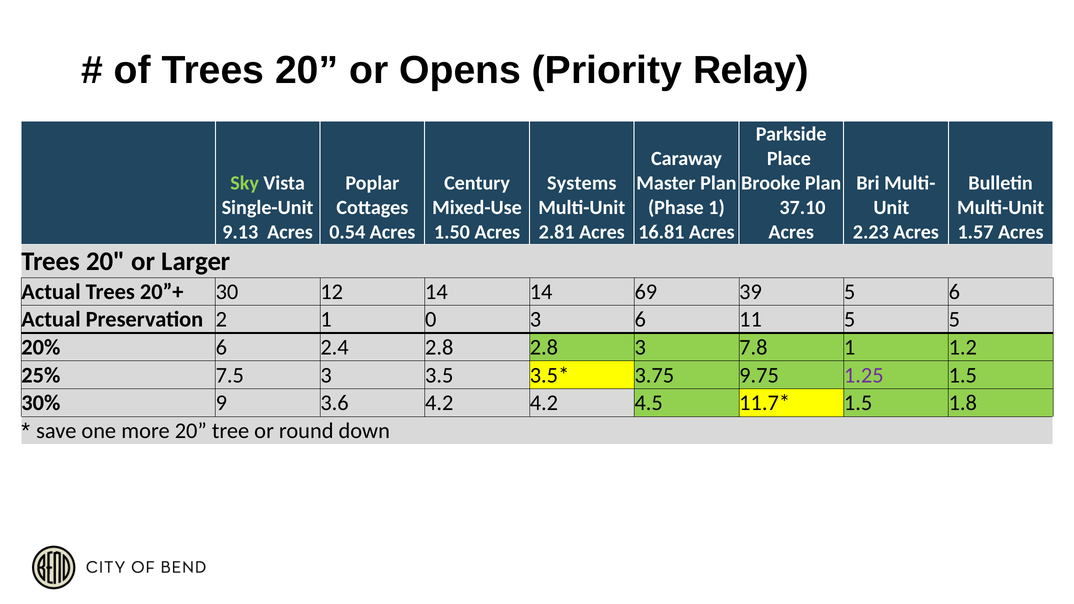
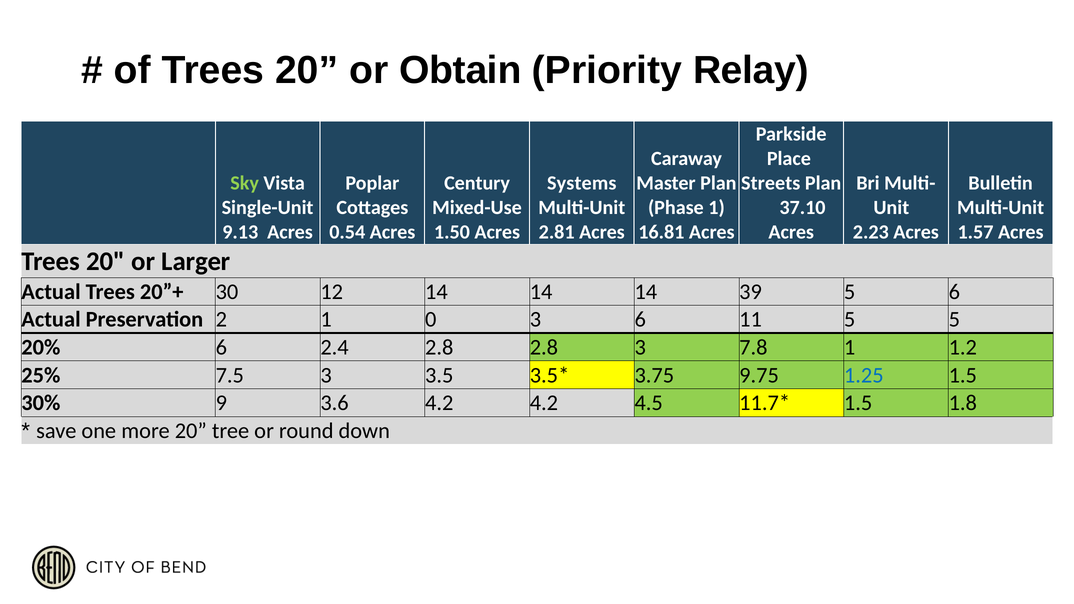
Opens: Opens -> Obtain
Brooke: Brooke -> Streets
14 14 69: 69 -> 14
1.25 colour: purple -> blue
